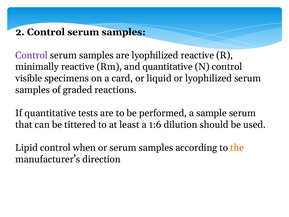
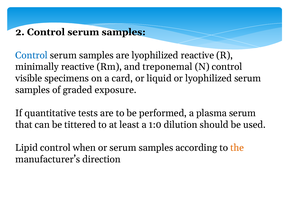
Control at (31, 55) colour: purple -> blue
and quantitative: quantitative -> treponemal
reactions: reactions -> exposure
sample: sample -> plasma
1:6: 1:6 -> 1:0
